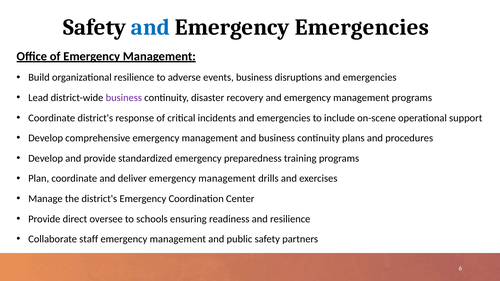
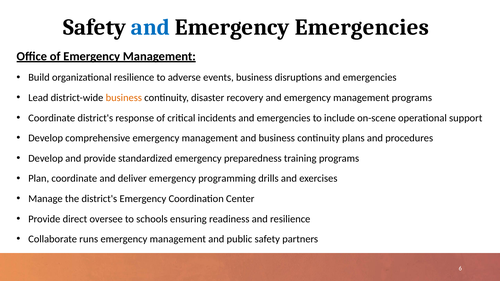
business at (124, 98) colour: purple -> orange
deliver emergency management: management -> programming
staff: staff -> runs
